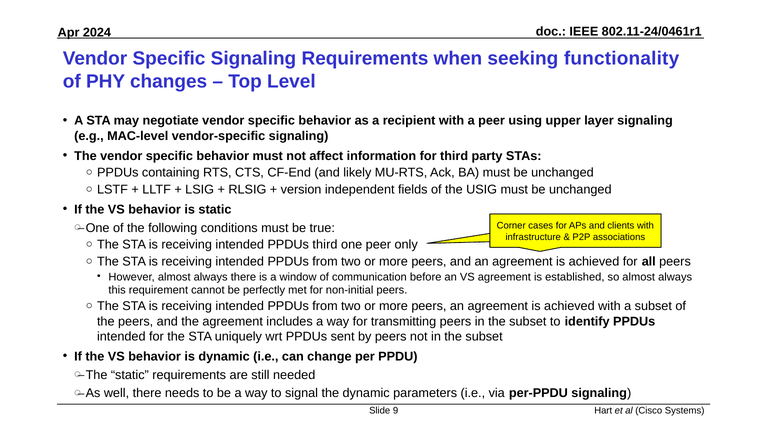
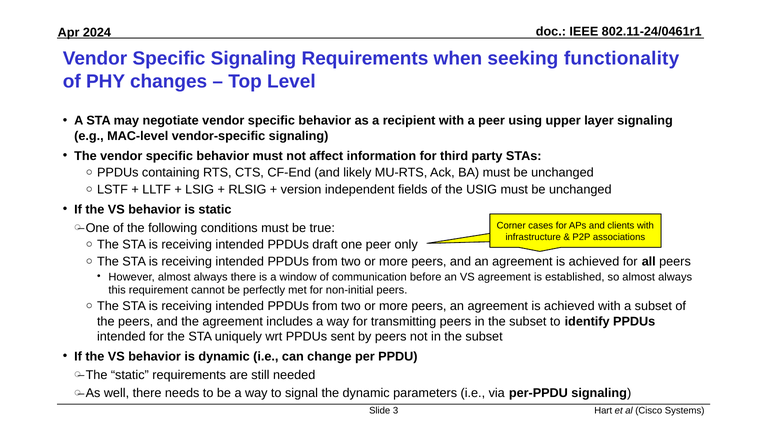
PPDUs third: third -> draft
9: 9 -> 3
